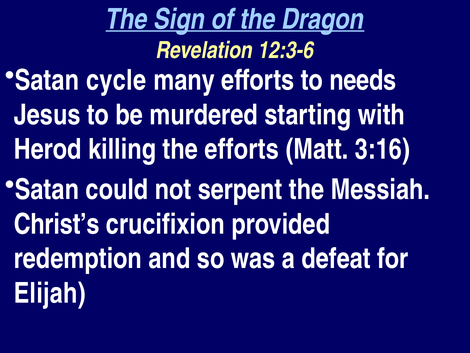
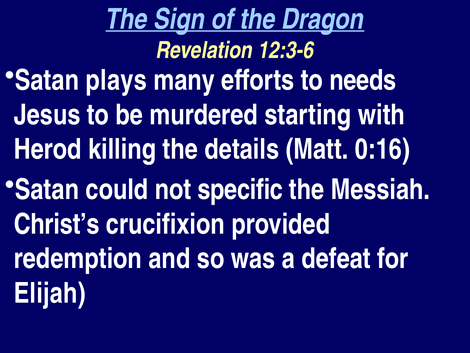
cycle: cycle -> plays
the efforts: efforts -> details
3:16: 3:16 -> 0:16
serpent: serpent -> specific
